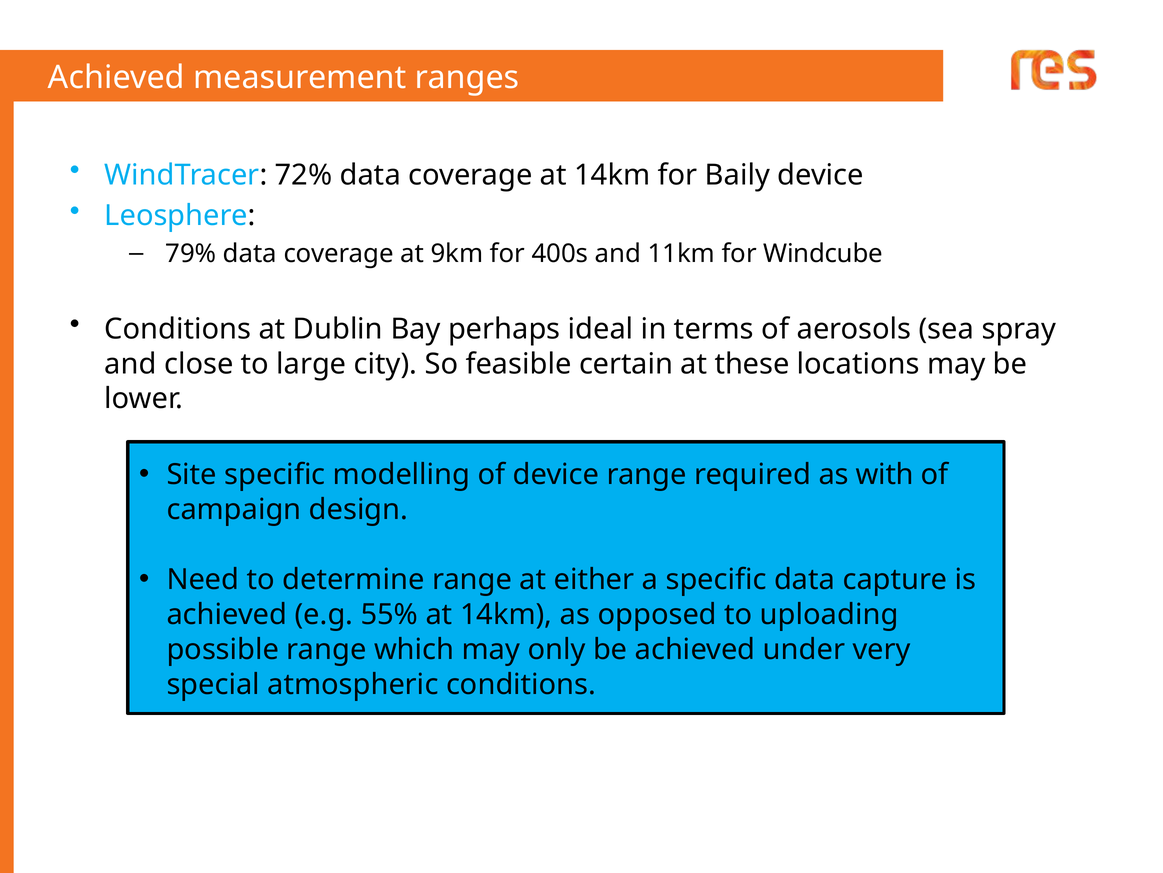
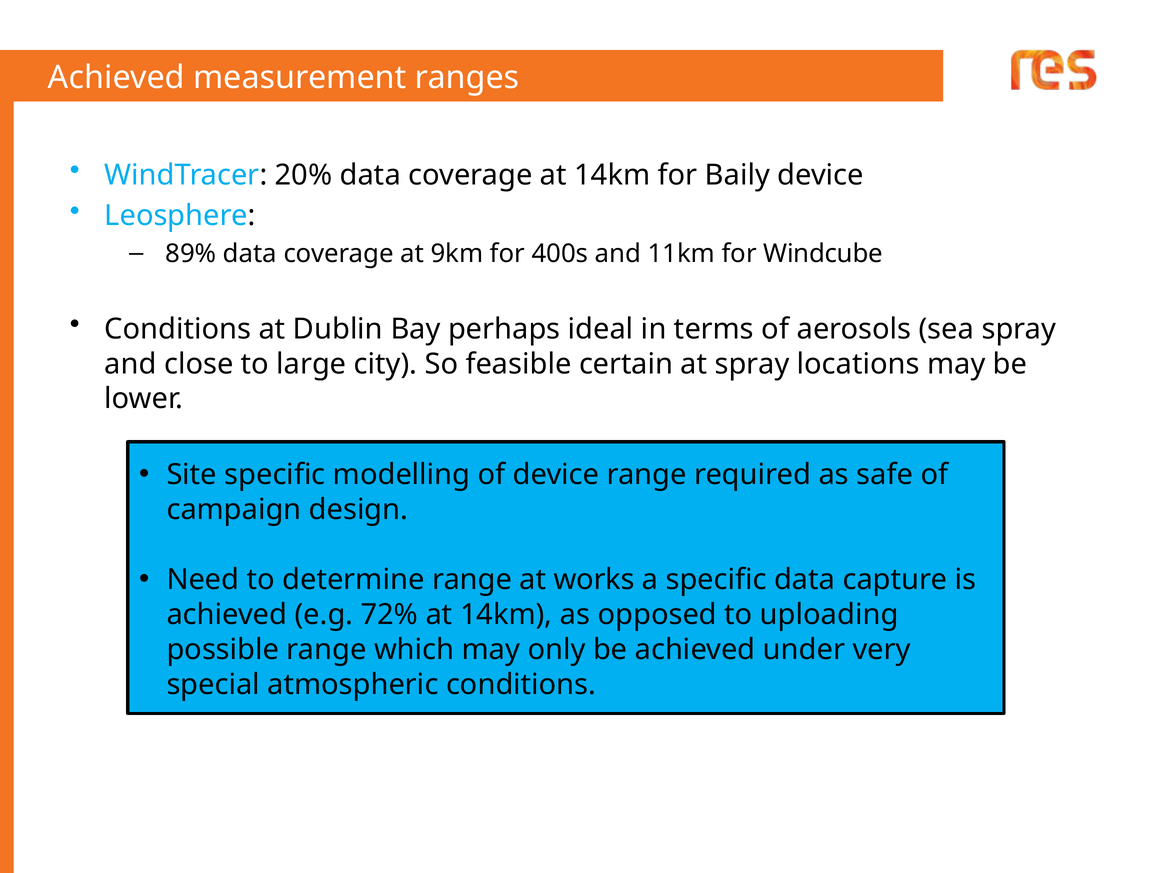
72%: 72% -> 20%
79%: 79% -> 89%
at these: these -> spray
with: with -> safe
either: either -> works
55%: 55% -> 72%
